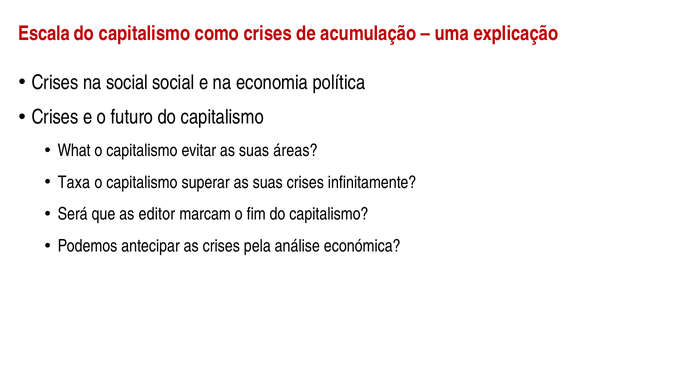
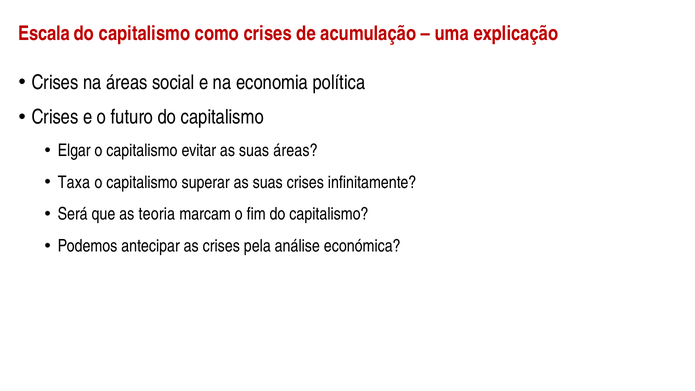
na social: social -> áreas
What: What -> Elgar
editor: editor -> teoria
